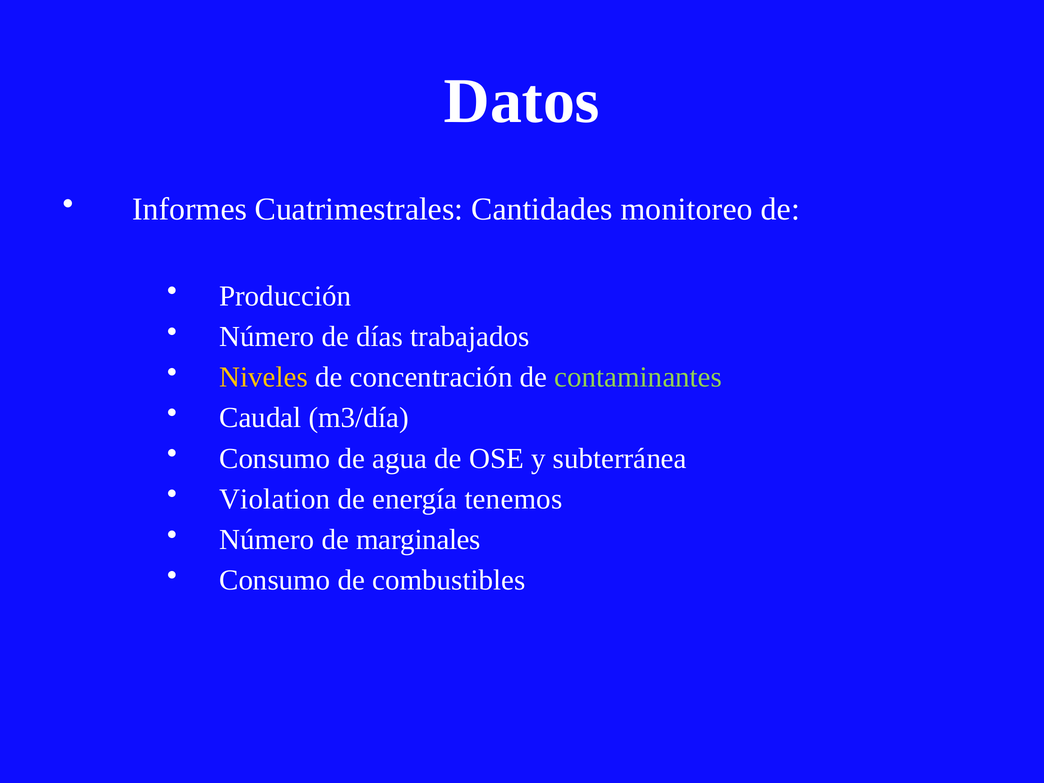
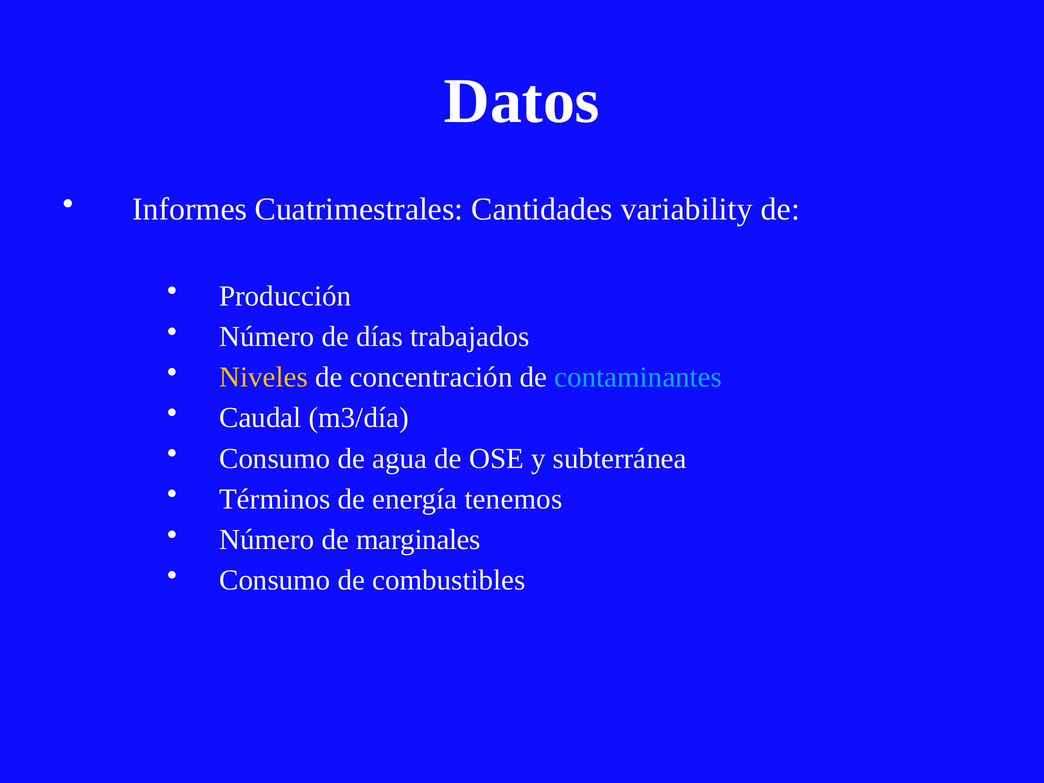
monitoreo: monitoreo -> variability
contaminantes colour: light green -> light blue
Violation: Violation -> Términos
